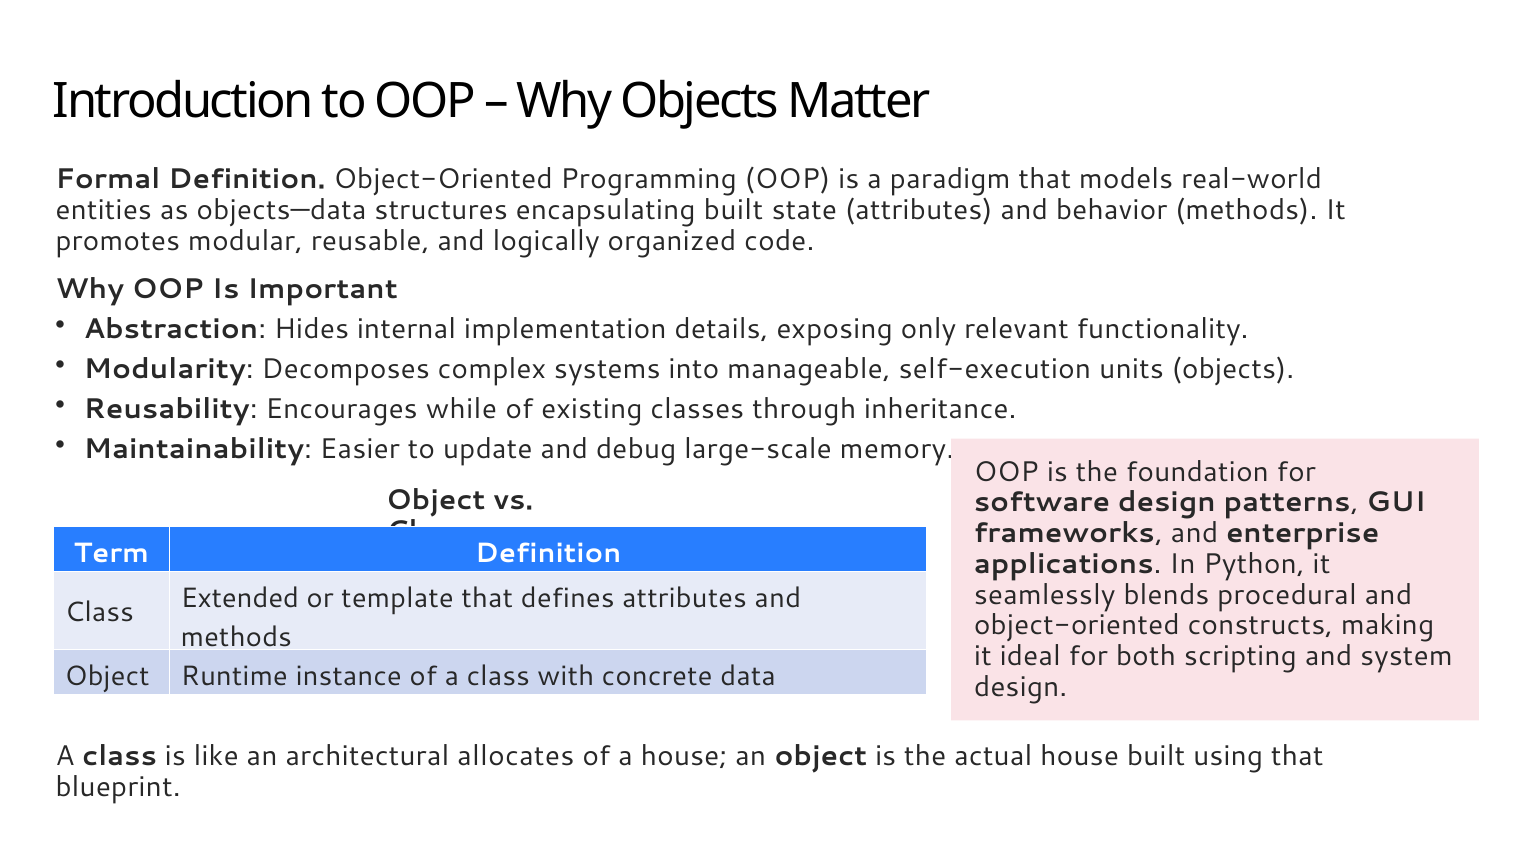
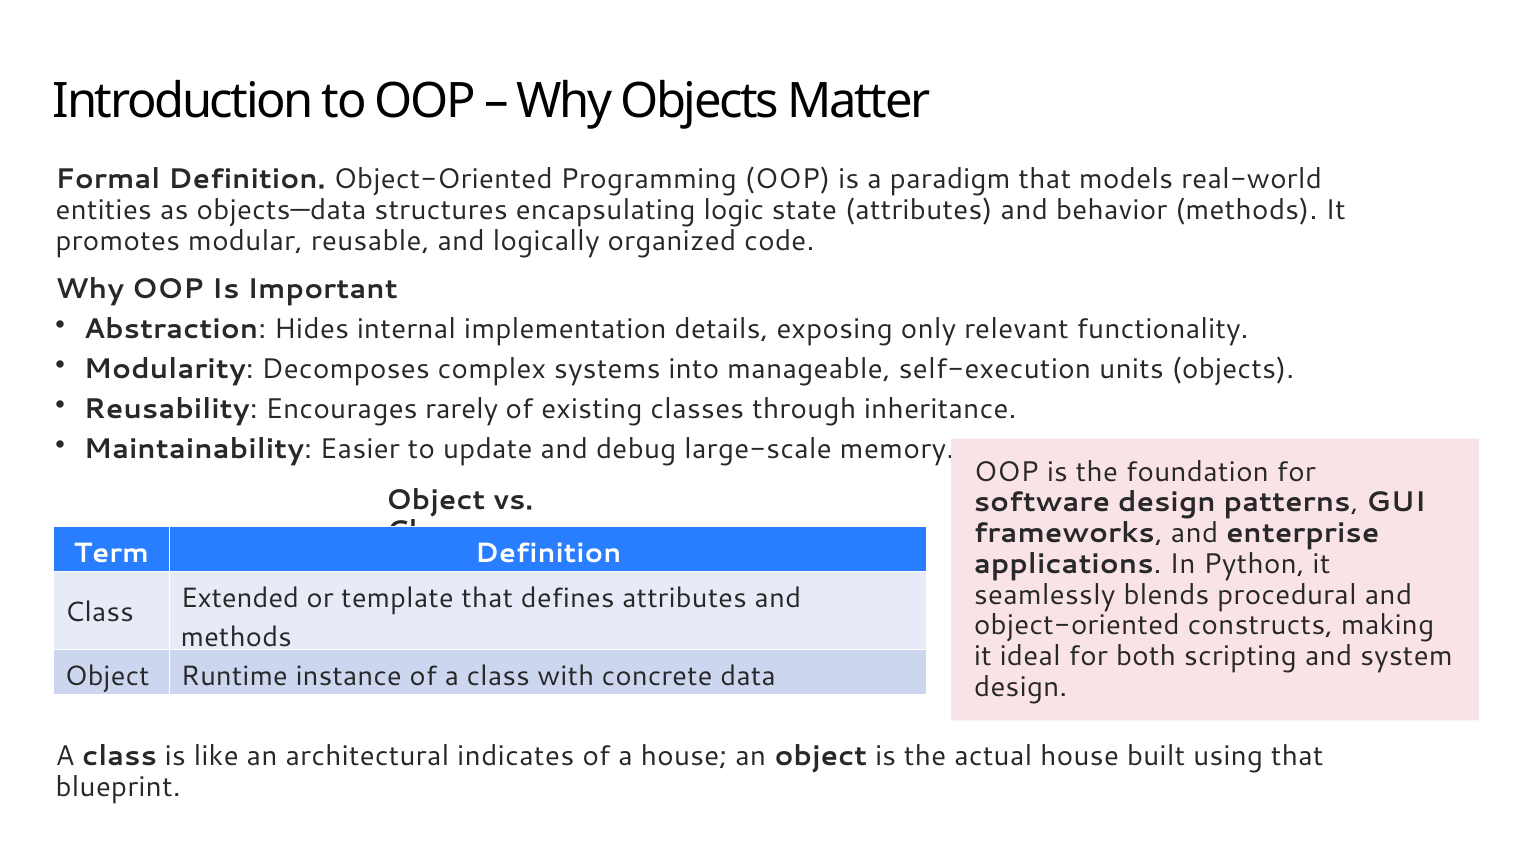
encapsulating built: built -> logic
while: while -> rarely
allocates: allocates -> indicates
